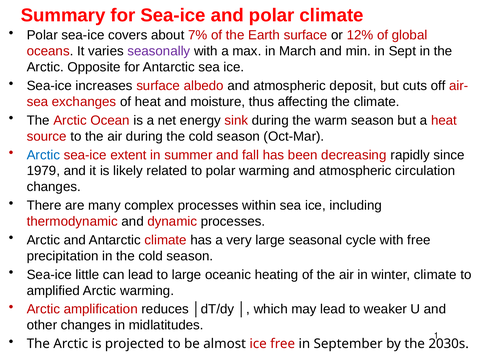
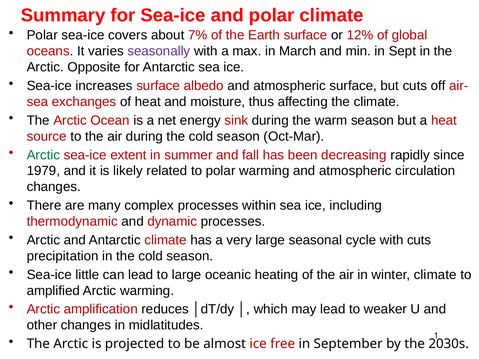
atmospheric deposit: deposit -> surface
Arctic at (43, 155) colour: blue -> green
with free: free -> cuts
